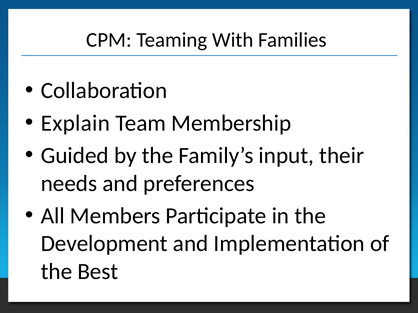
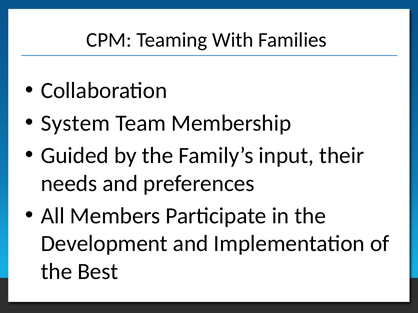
Explain: Explain -> System
